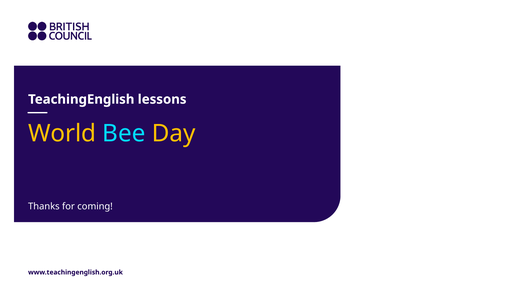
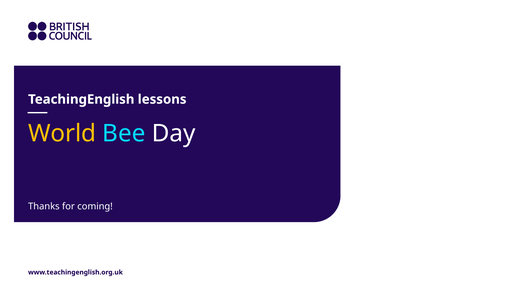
Day colour: yellow -> white
